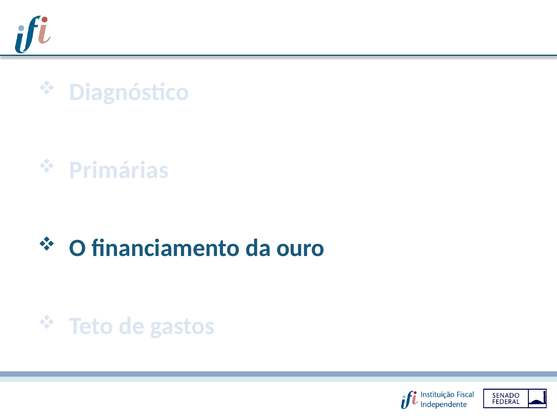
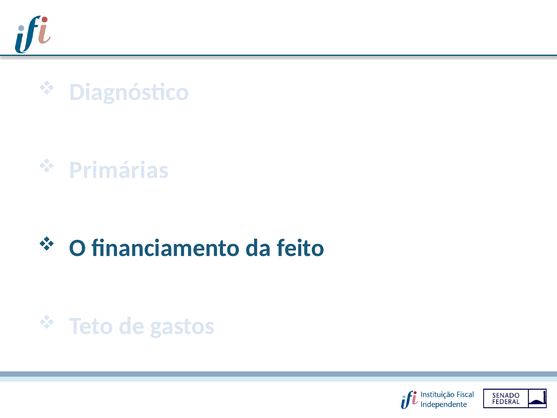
ouro: ouro -> feito
